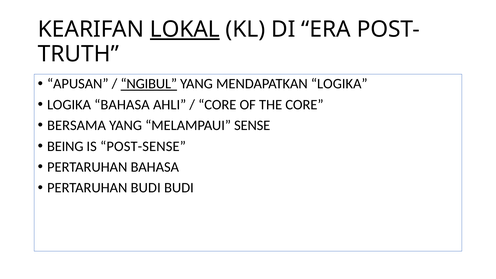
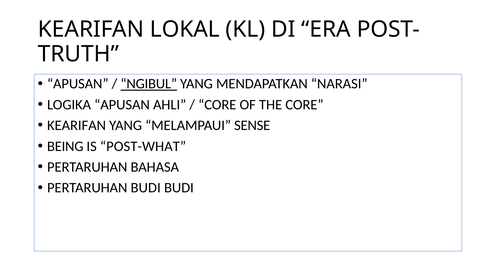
LOKAL underline: present -> none
MENDAPATKAN LOGIKA: LOGIKA -> NARASI
LOGIKA BAHASA: BAHASA -> APUSAN
BERSAMA at (77, 125): BERSAMA -> KEARIFAN
POST-SENSE: POST-SENSE -> POST-WHAT
